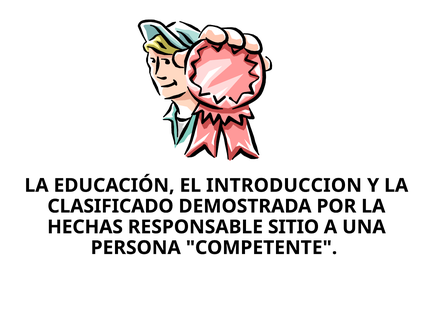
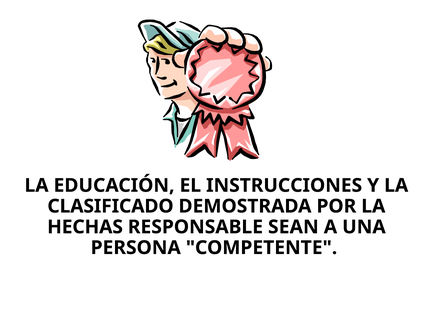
INTRODUCCION: INTRODUCCION -> INSTRUCCIONES
SITIO: SITIO -> SEAN
